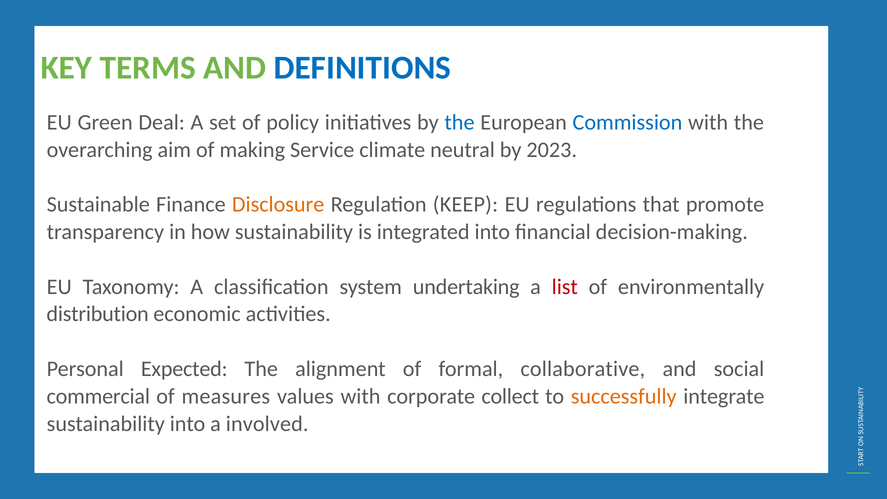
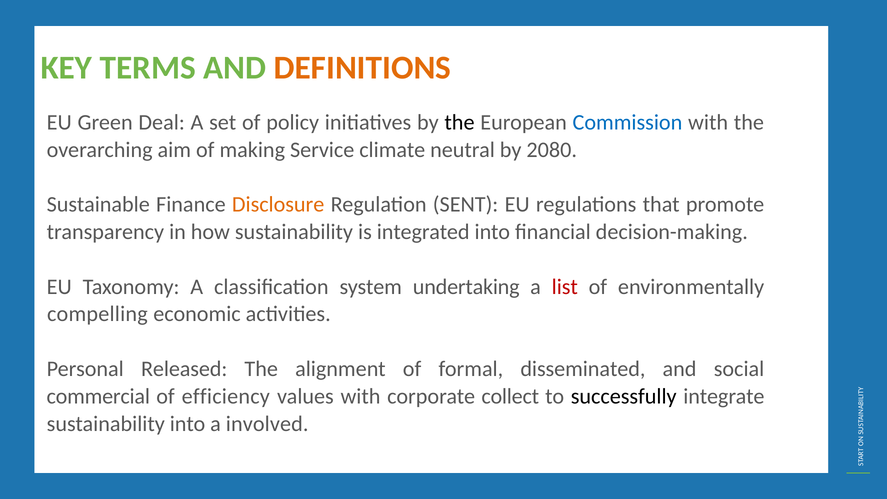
DEFINITIONS colour: blue -> orange
the at (459, 122) colour: blue -> black
2023: 2023 -> 2080
KEEP: KEEP -> SENT
distribution: distribution -> compelling
Expected: Expected -> Released
collaborative: collaborative -> disseminated
measures: measures -> efficiency
successfully colour: orange -> black
